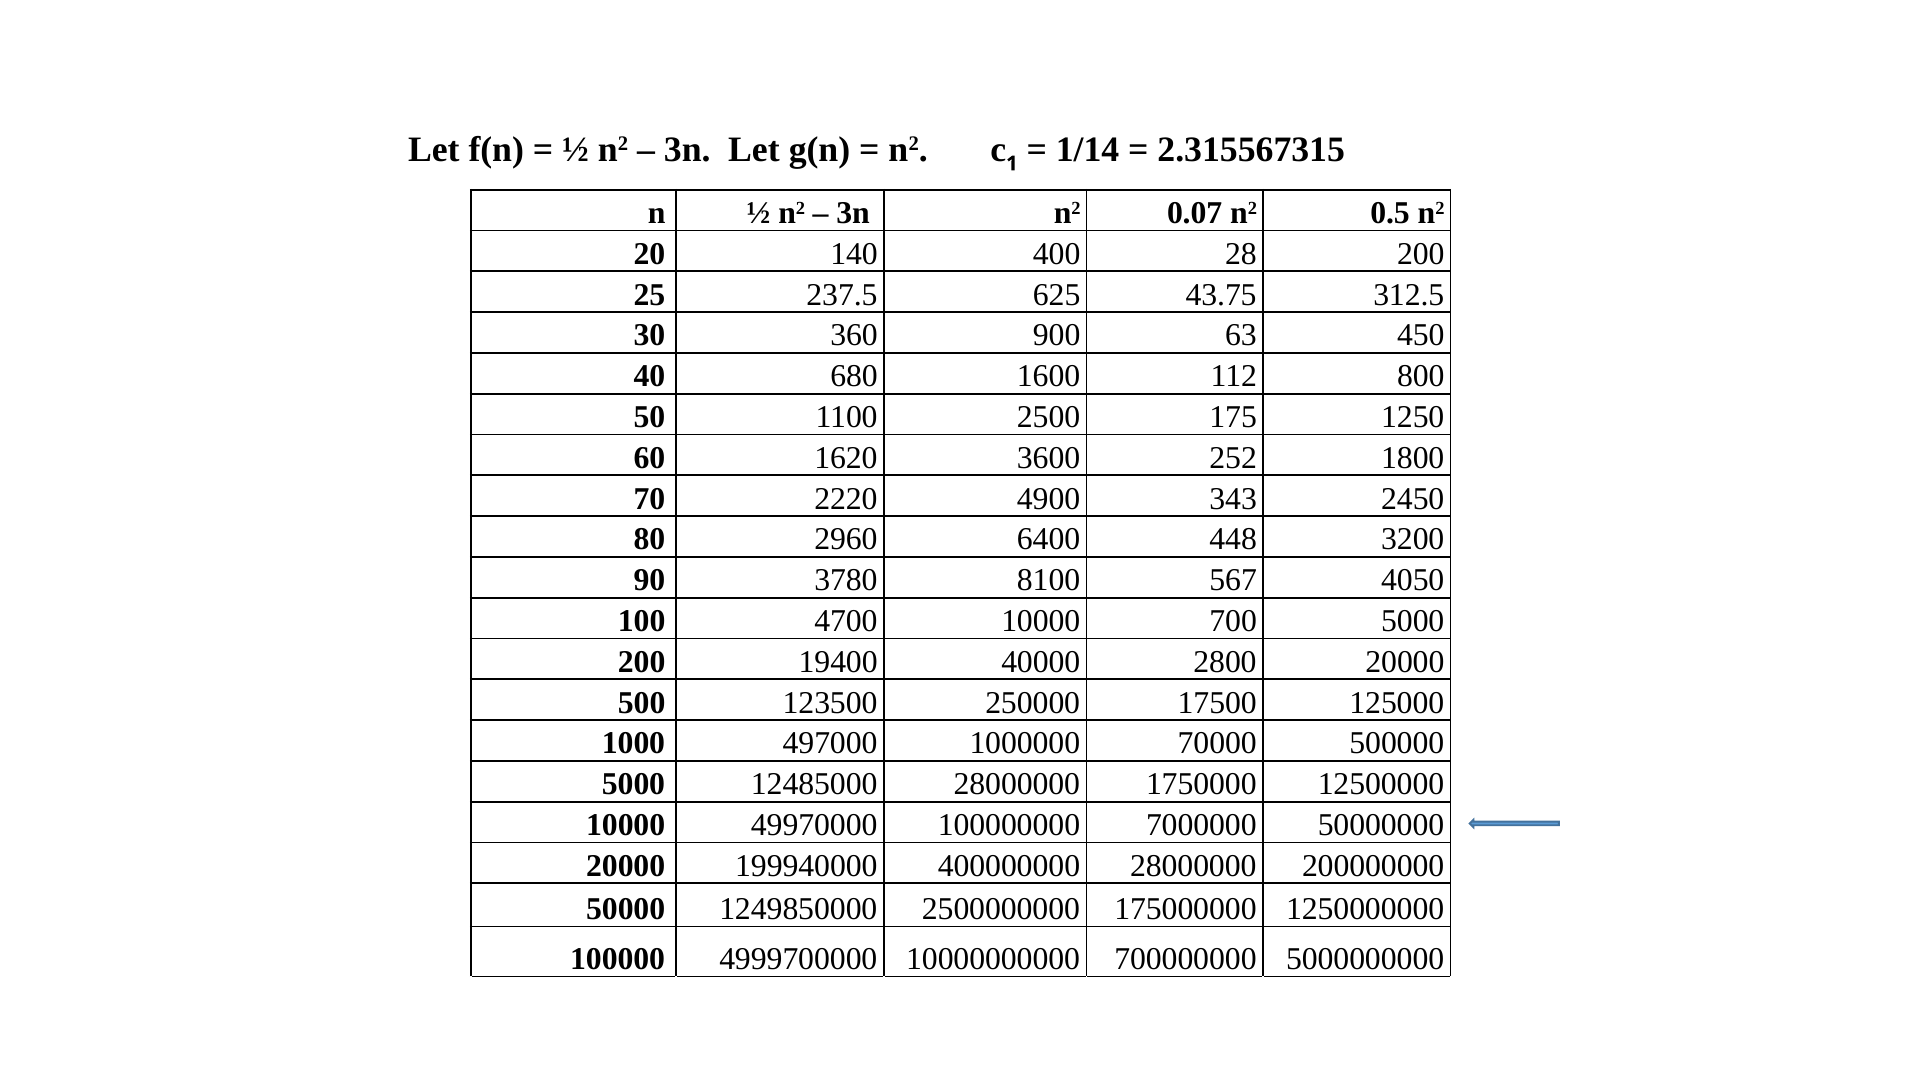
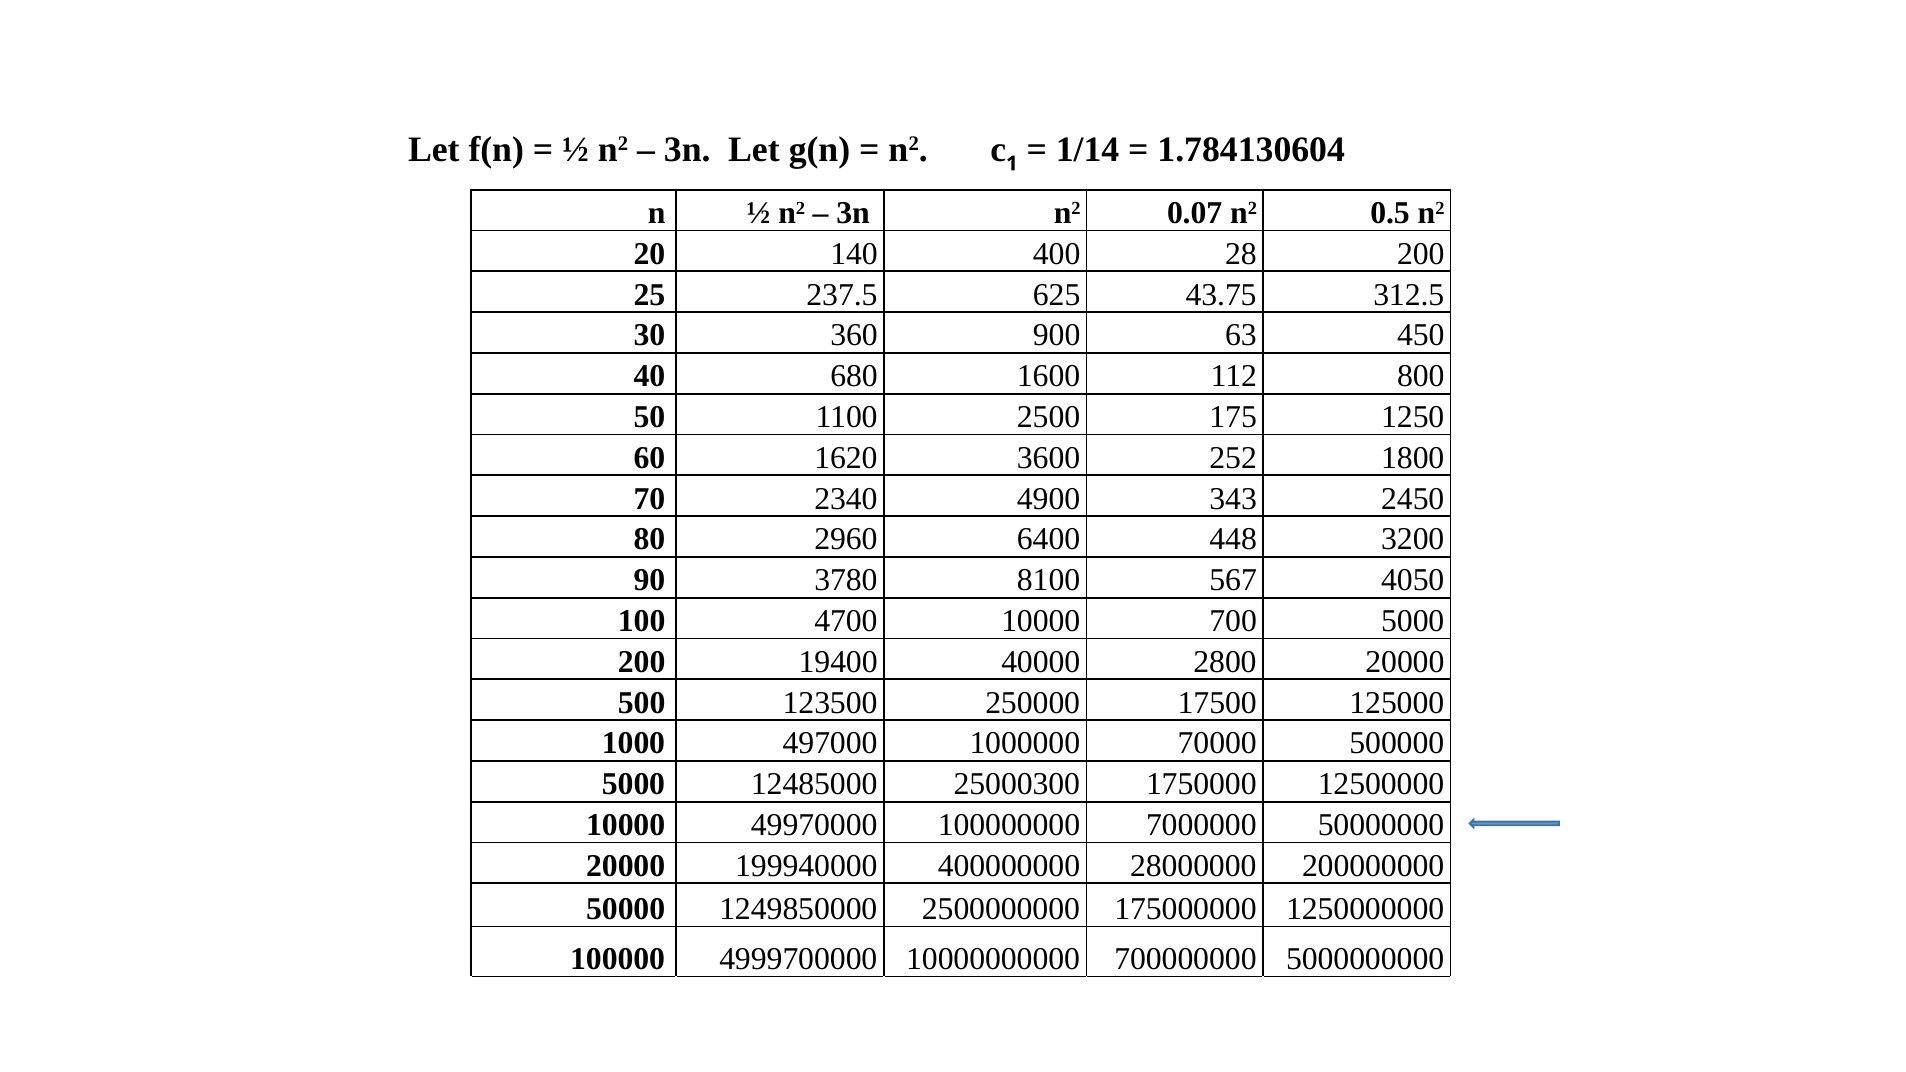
2.315567315: 2.315567315 -> 1.784130604
2220: 2220 -> 2340
12485000 28000000: 28000000 -> 25000300
